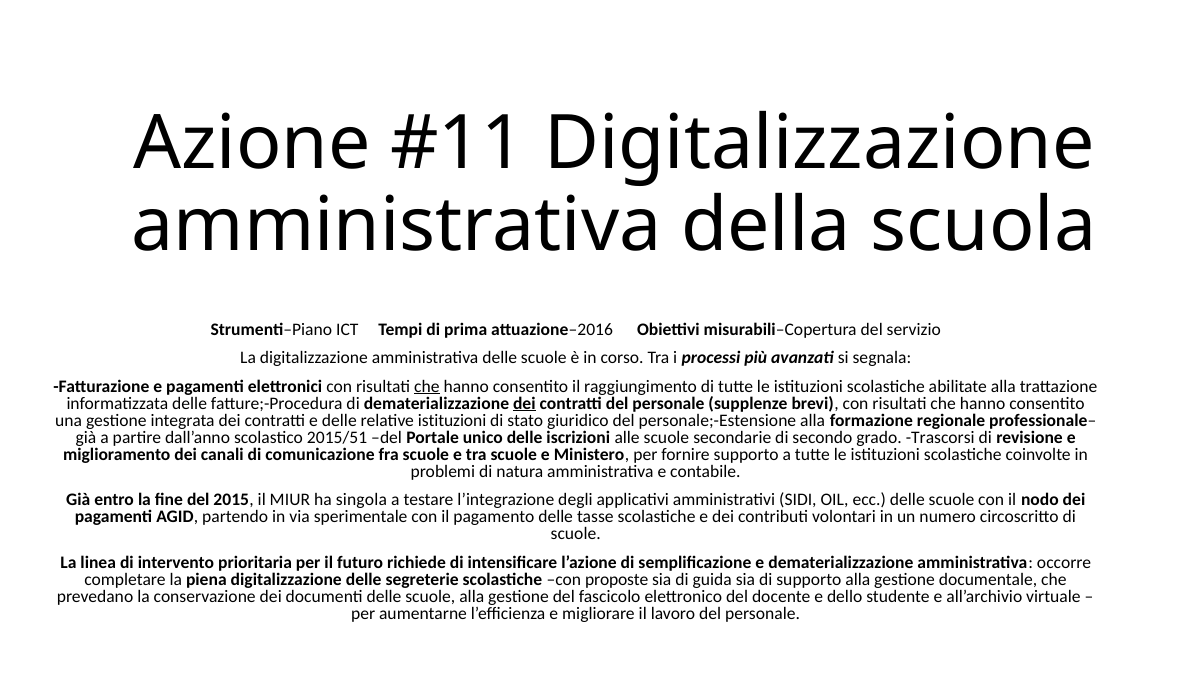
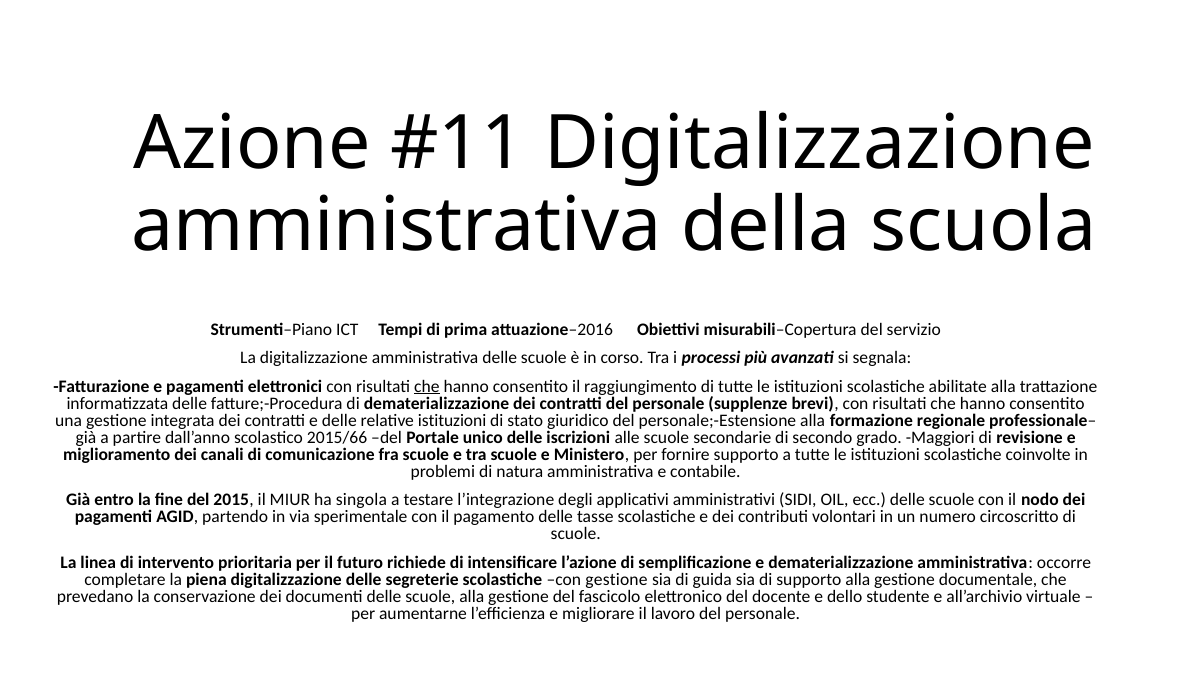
dei at (524, 404) underline: present -> none
2015/51: 2015/51 -> 2015/66
Trascorsi: Trascorsi -> Maggiori
con proposte: proposte -> gestione
